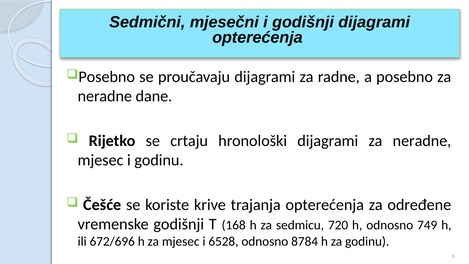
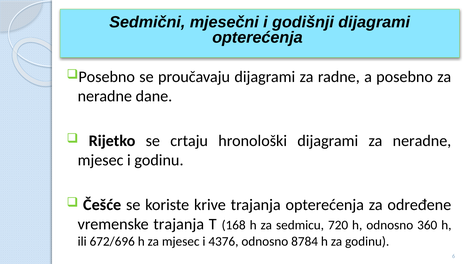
vremenske godišnji: godišnji -> trajanja
749: 749 -> 360
6528: 6528 -> 4376
